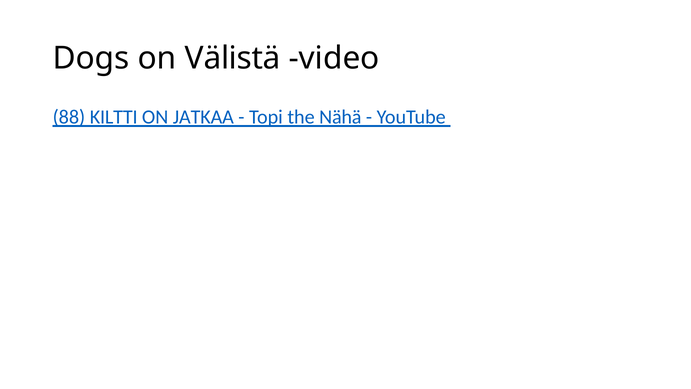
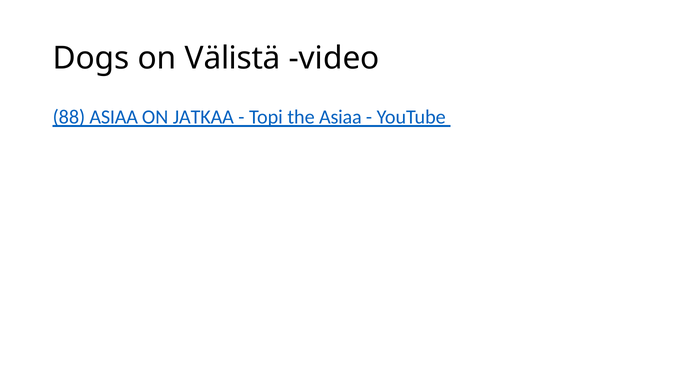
88 KILTTI: KILTTI -> ASIAA
the Nähä: Nähä -> Asiaa
